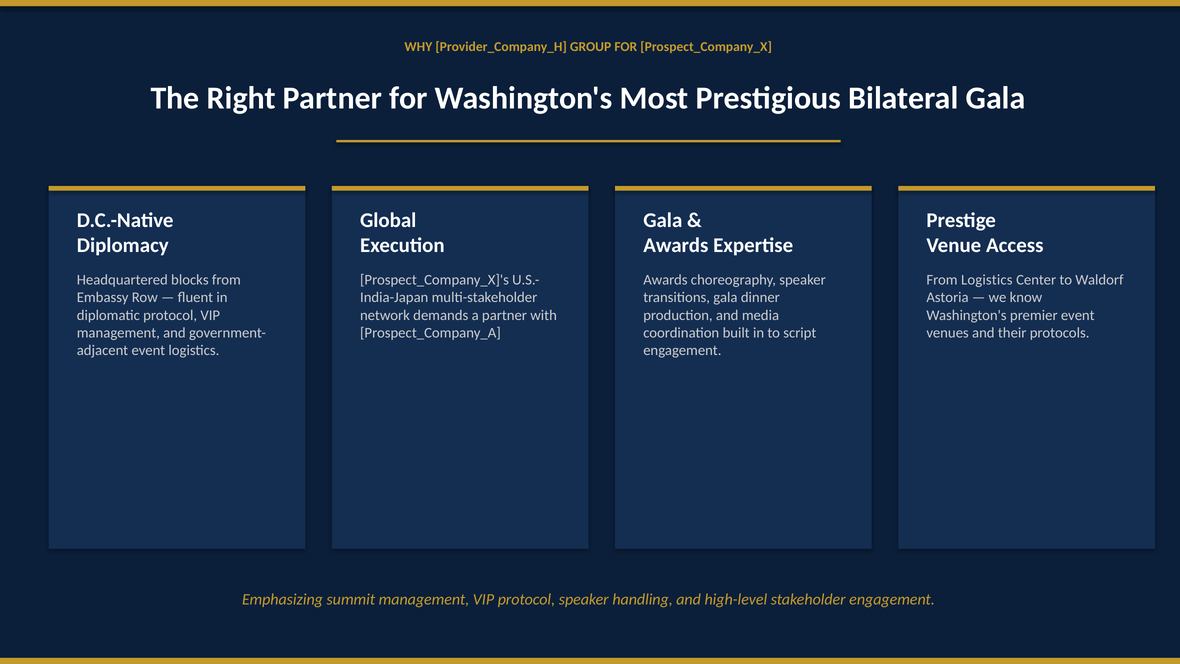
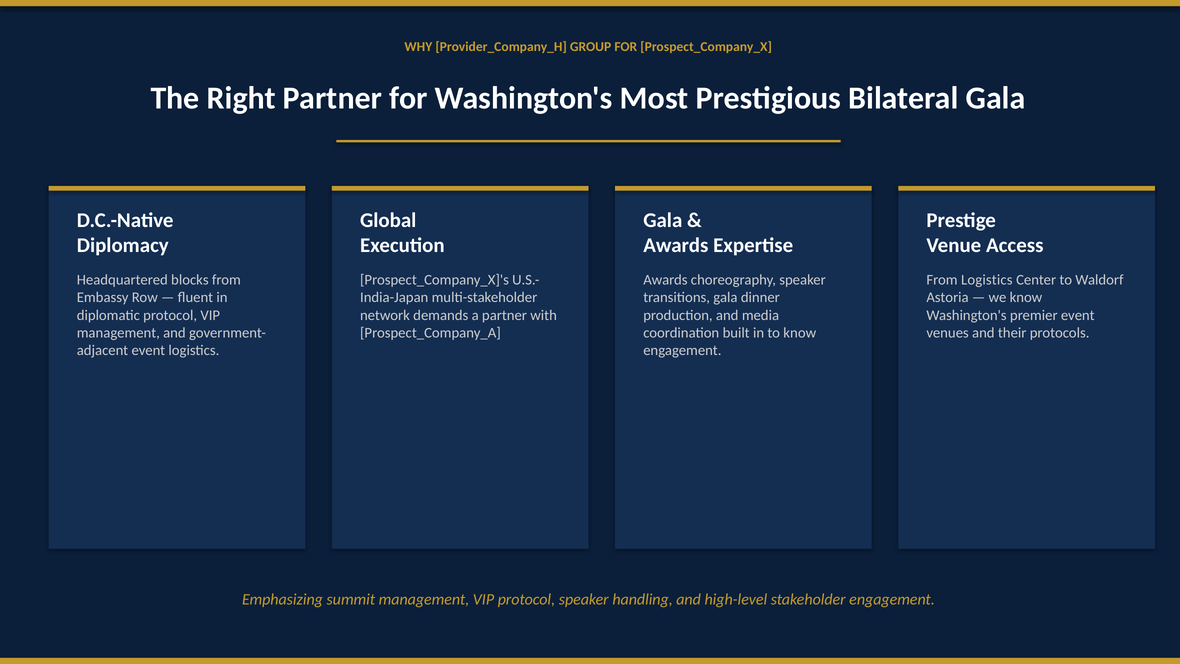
to script: script -> know
